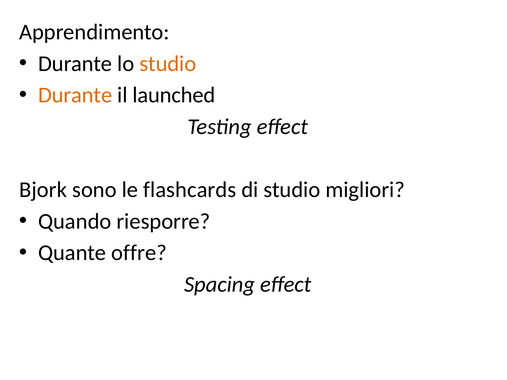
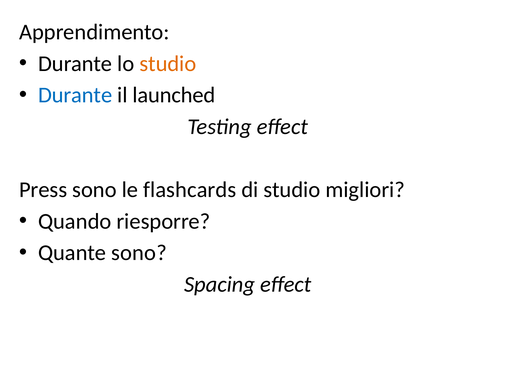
Durante at (75, 95) colour: orange -> blue
Bjork: Bjork -> Press
Quante offre: offre -> sono
